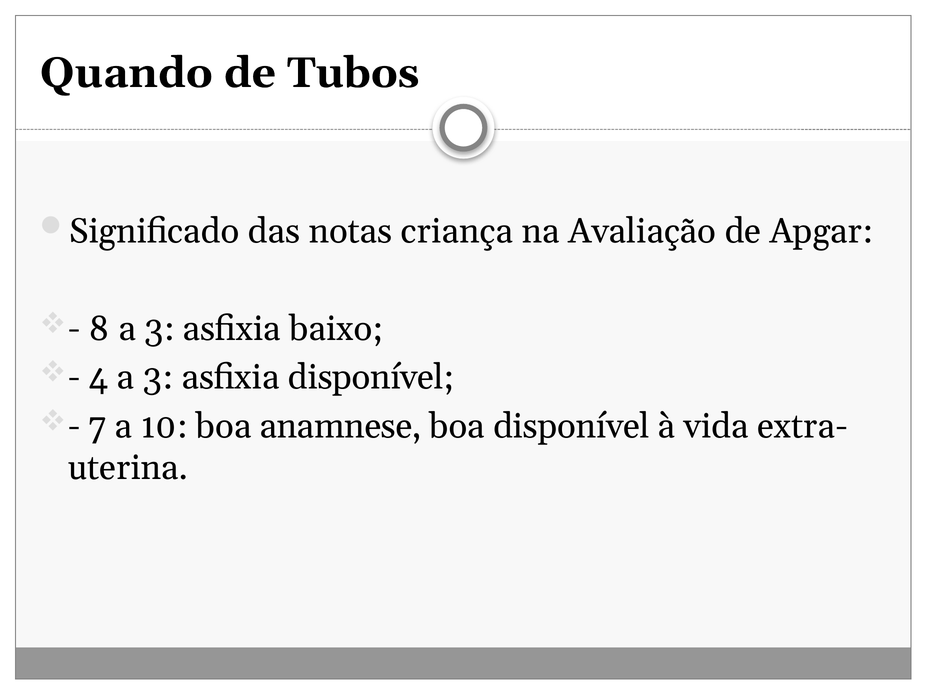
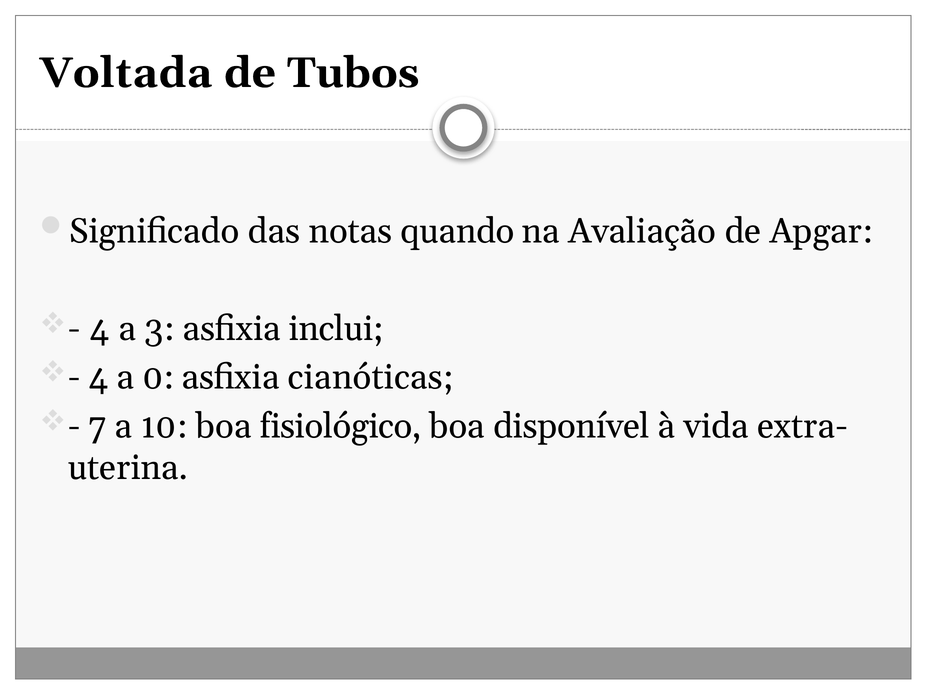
Quando: Quando -> Voltada
criança: criança -> quando
8 at (99, 329): 8 -> 4
baixo: baixo -> inclui
4 a 3: 3 -> 0
asfixia disponível: disponível -> cianóticas
anamnese: anamnese -> fisiológico
